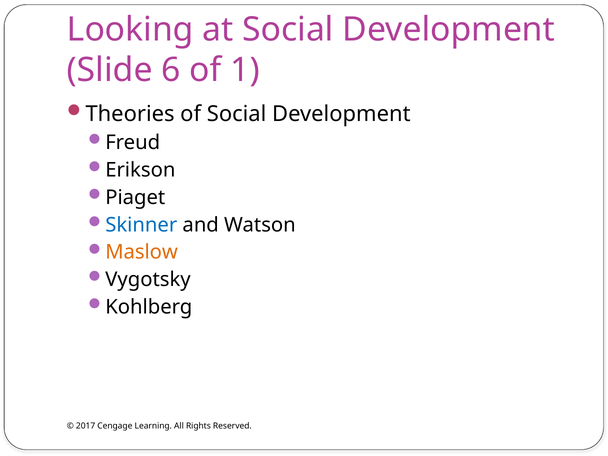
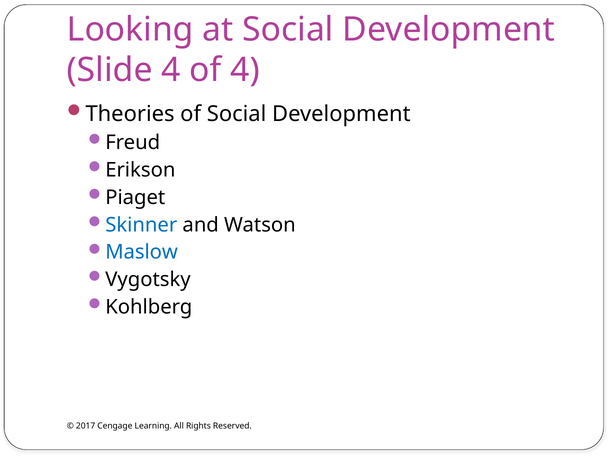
Slide 6: 6 -> 4
of 1: 1 -> 4
Maslow colour: orange -> blue
